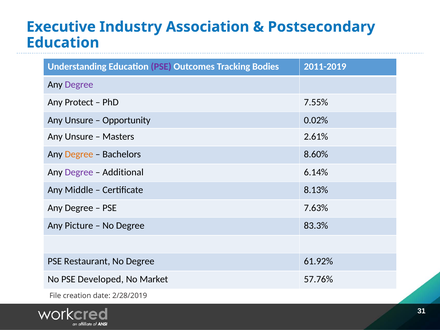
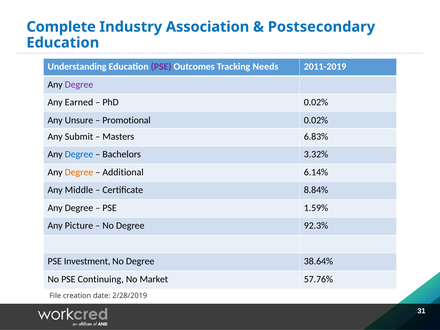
Executive: Executive -> Complete
Bodies: Bodies -> Needs
Protect: Protect -> Earned
PhD 7.55%: 7.55% -> 0.02%
Opportunity: Opportunity -> Promotional
Unsure at (79, 137): Unsure -> Submit
2.61%: 2.61% -> 6.83%
Degree at (79, 154) colour: orange -> blue
8.60%: 8.60% -> 3.32%
Degree at (79, 172) colour: purple -> orange
8.13%: 8.13% -> 8.84%
7.63%: 7.63% -> 1.59%
83.3%: 83.3% -> 92.3%
Restaurant: Restaurant -> Investment
61.92%: 61.92% -> 38.64%
Developed: Developed -> Continuing
